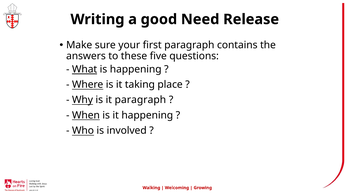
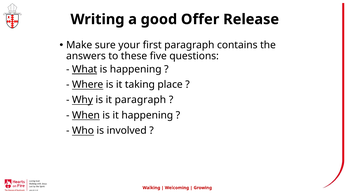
Need: Need -> Offer
